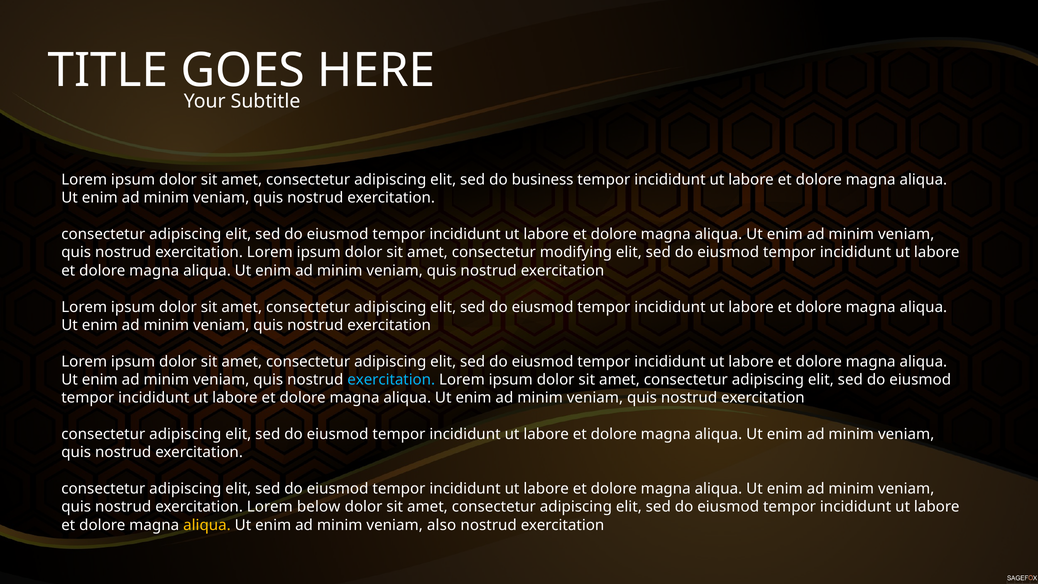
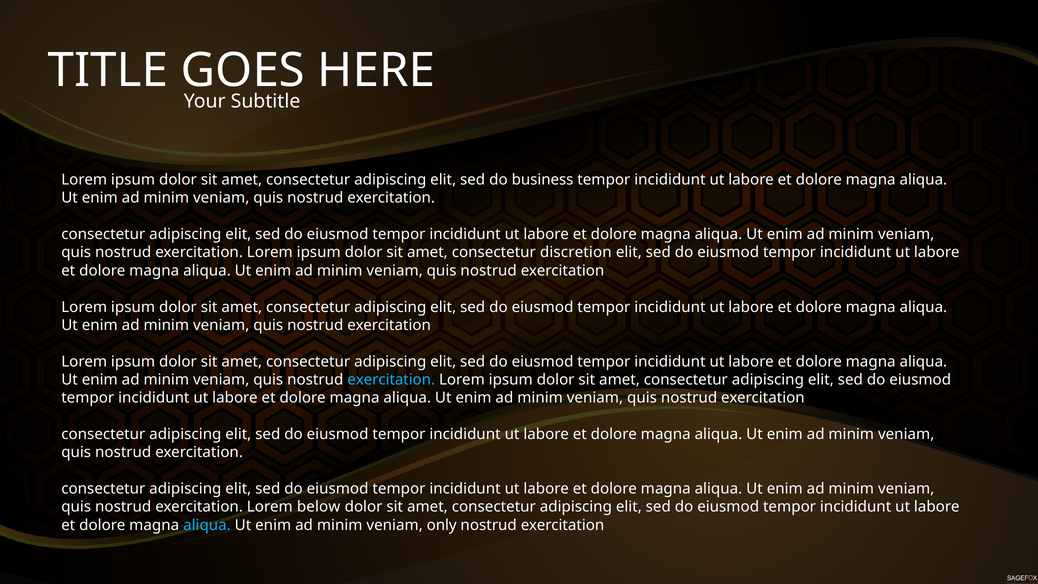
modifying: modifying -> discretion
aliqua at (207, 525) colour: yellow -> light blue
also: also -> only
